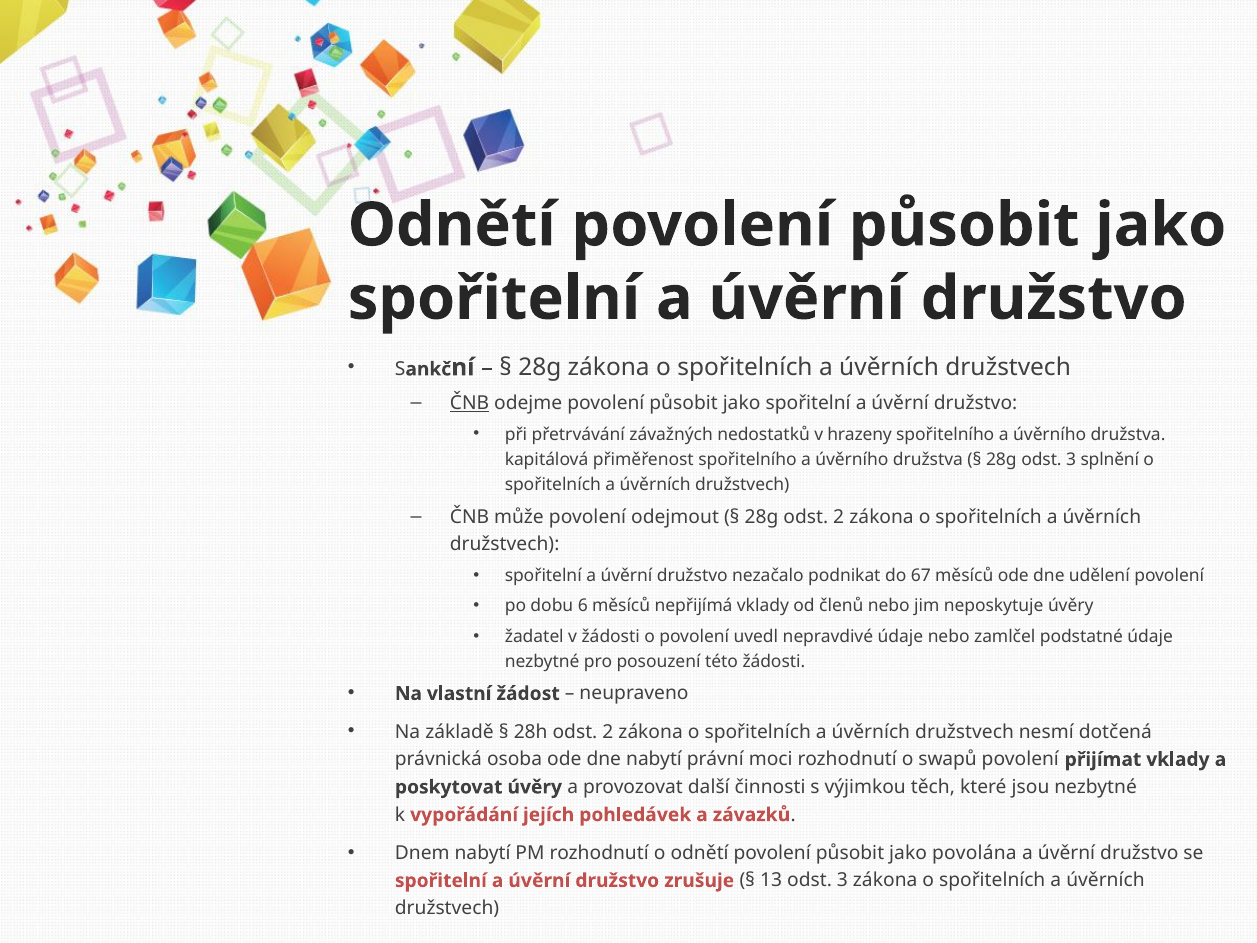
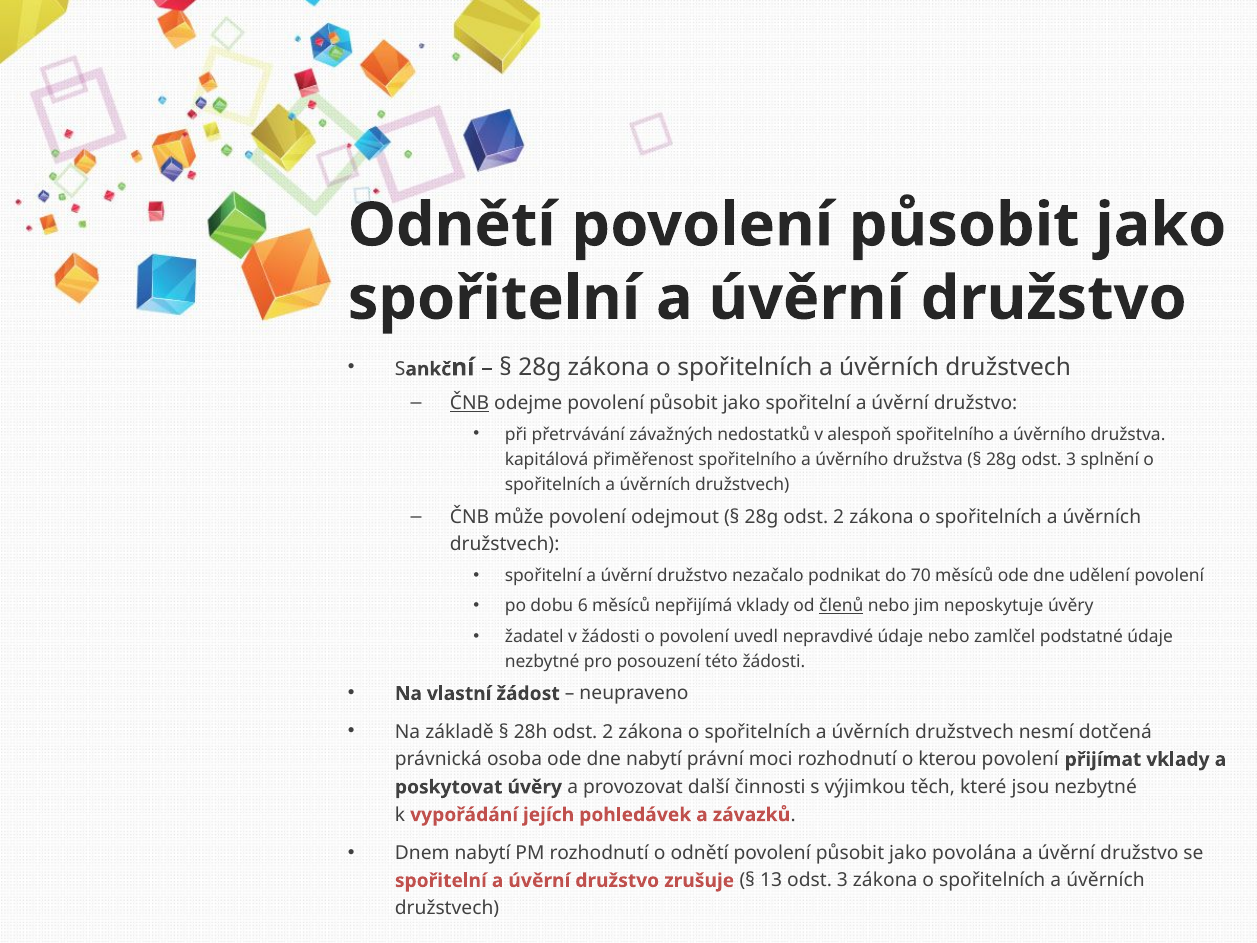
hrazeny: hrazeny -> alespoň
67: 67 -> 70
členů underline: none -> present
swapů: swapů -> kterou
